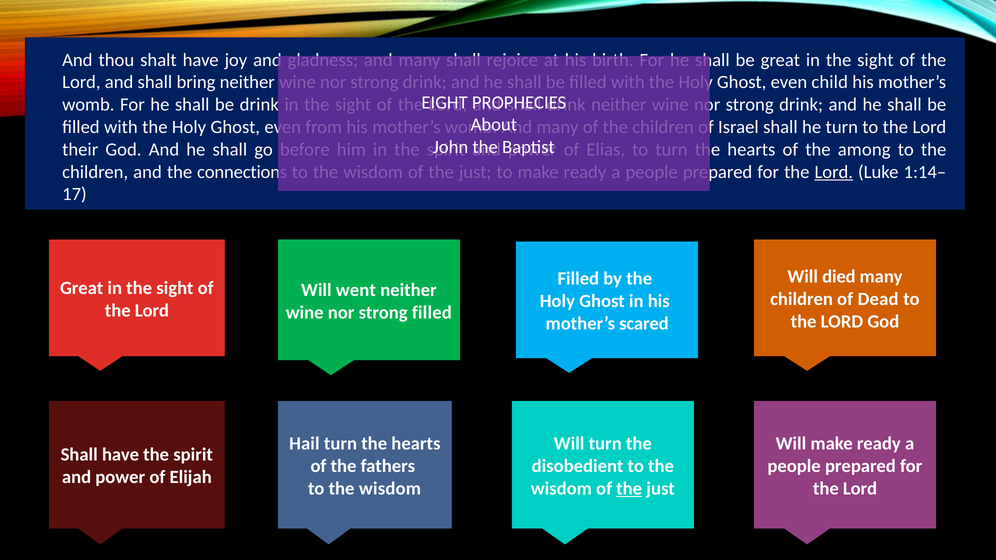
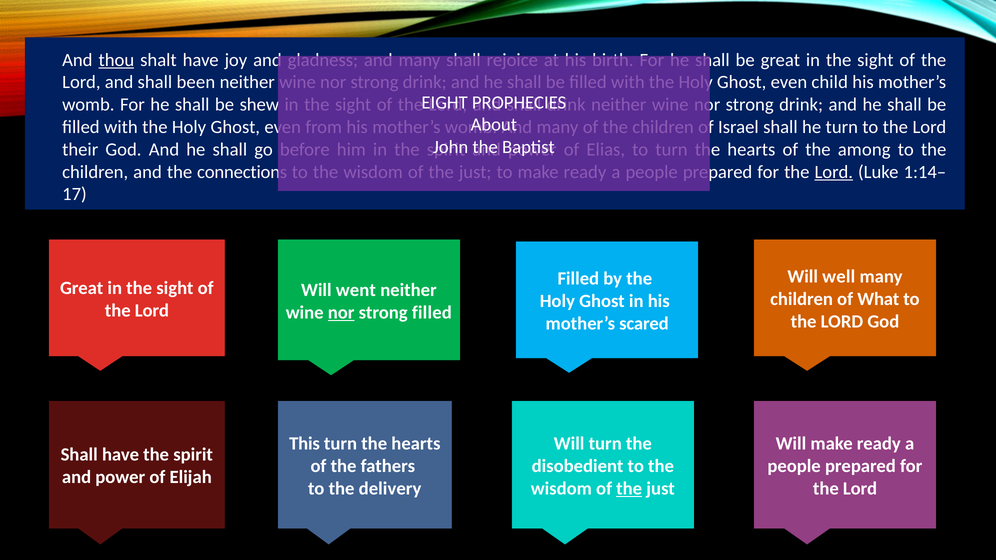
thou underline: none -> present
bring: bring -> been
be drink: drink -> shew
died: died -> well
Dead: Dead -> What
nor at (341, 312) underline: none -> present
Hail: Hail -> This
wisdom at (390, 489): wisdom -> delivery
